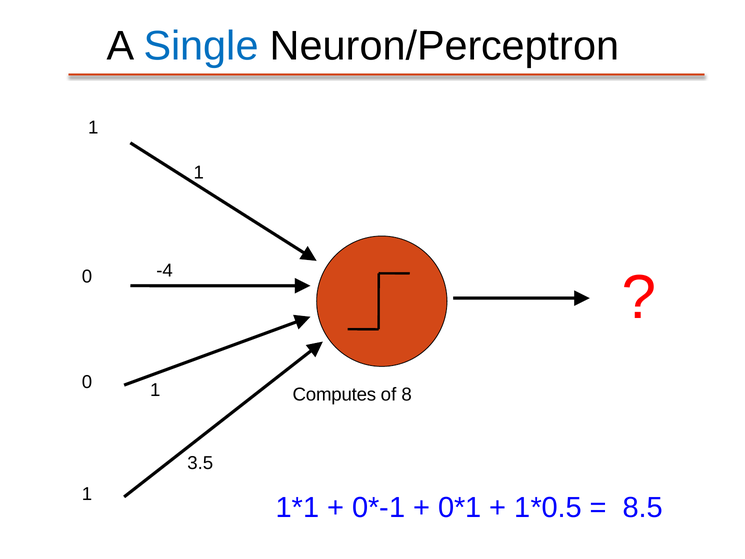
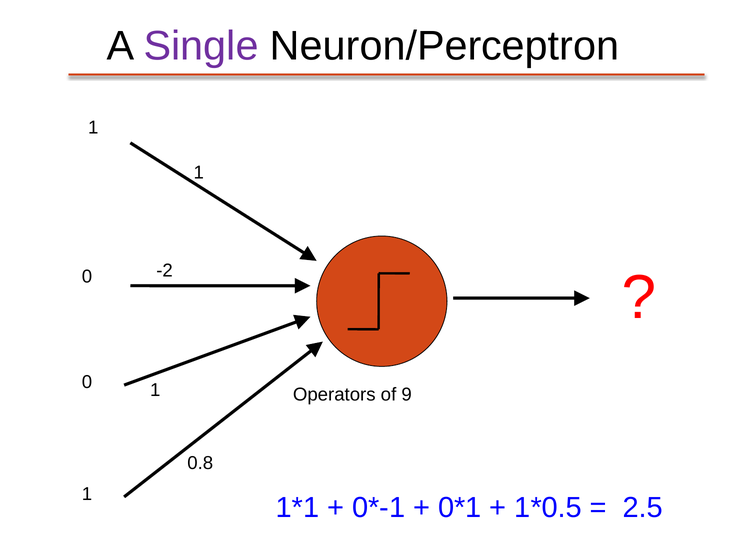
Single colour: blue -> purple
-4: -4 -> -2
Computes: Computes -> Operators
8: 8 -> 9
3.5: 3.5 -> 0.8
8.5: 8.5 -> 2.5
